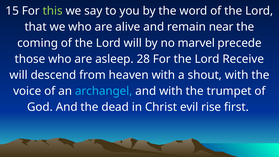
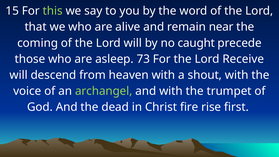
marvel: marvel -> caught
28: 28 -> 73
archangel colour: light blue -> light green
evil: evil -> fire
